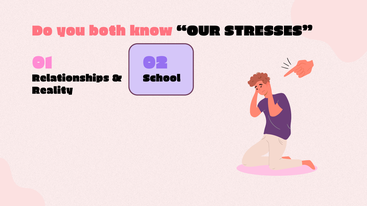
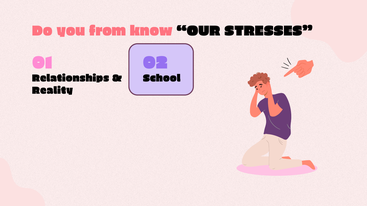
both: both -> from
